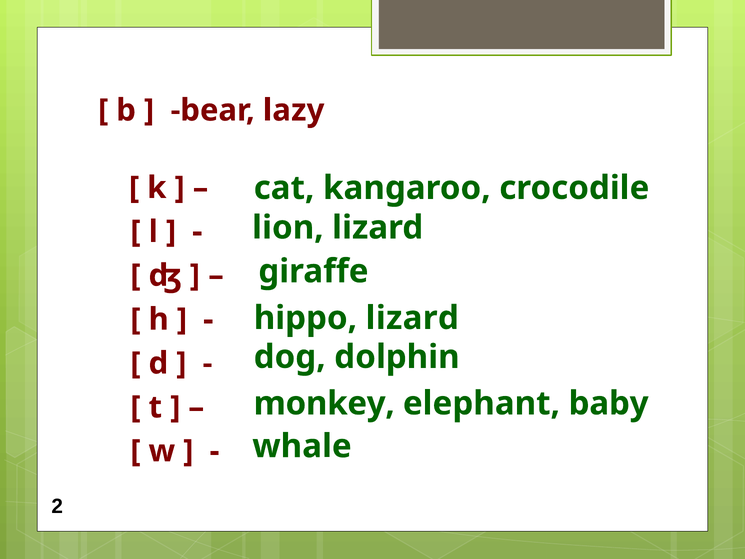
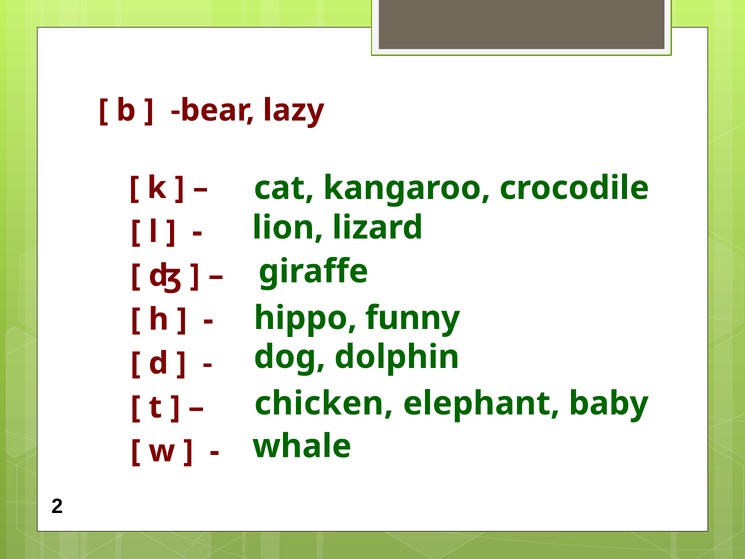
hippo lizard: lizard -> funny
monkey: monkey -> chicken
